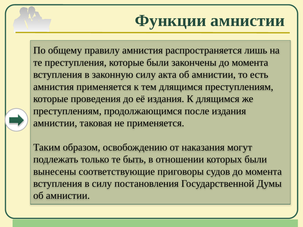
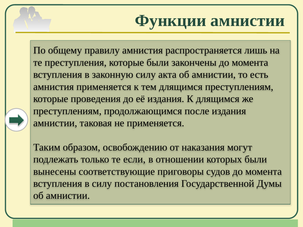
быть: быть -> если
